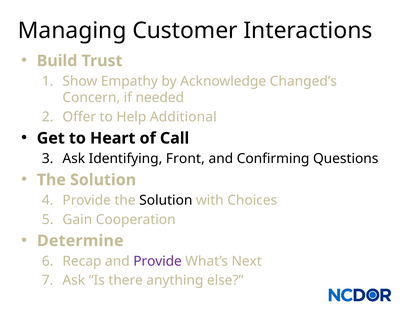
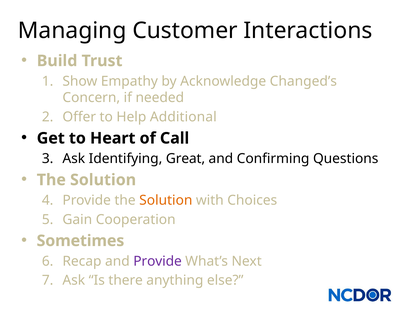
Front: Front -> Great
Solution at (166, 200) colour: black -> orange
Determine: Determine -> Sometimes
